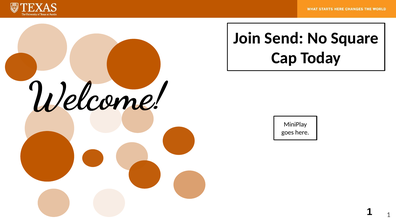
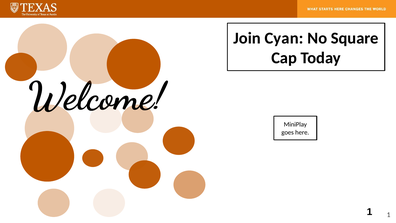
Send: Send -> Cyan
